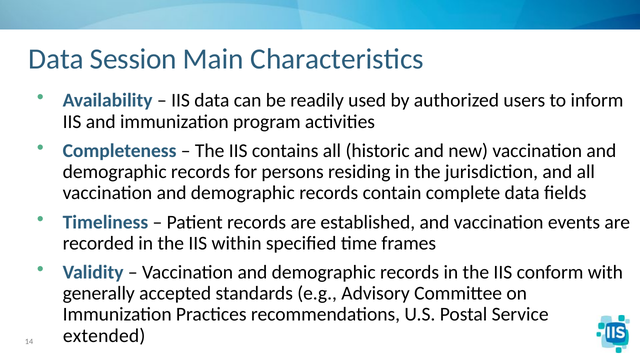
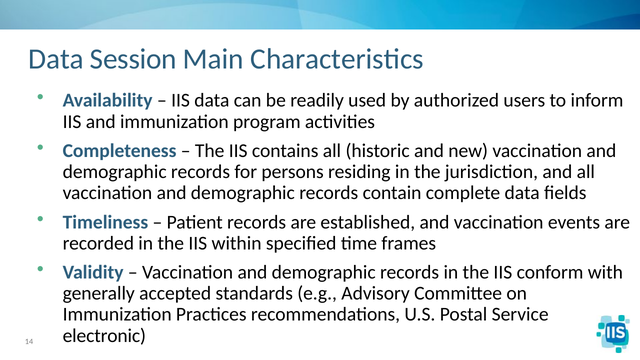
extended: extended -> electronic
